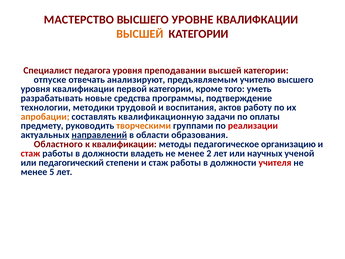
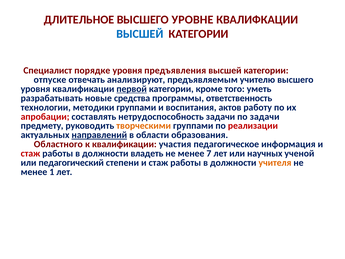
МАСТЕРСТВО: МАСТЕРСТВО -> ДЛИТЕЛЬНОЕ
ВЫСШЕЙ at (140, 34) colour: orange -> blue
педагога: педагога -> порядке
преподавании: преподавании -> предъявления
первой underline: none -> present
подтверждение: подтверждение -> ответственность
методики трудовой: трудовой -> группами
апробации colour: orange -> red
квалификационную: квалификационную -> нетрудоспособность
по оплаты: оплаты -> задачи
методы: методы -> участия
организацию: организацию -> информация
2: 2 -> 7
учителя colour: red -> orange
5: 5 -> 1
